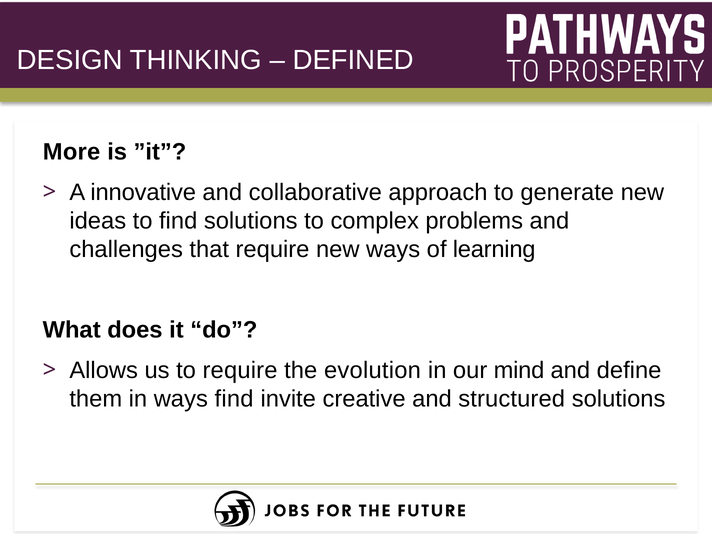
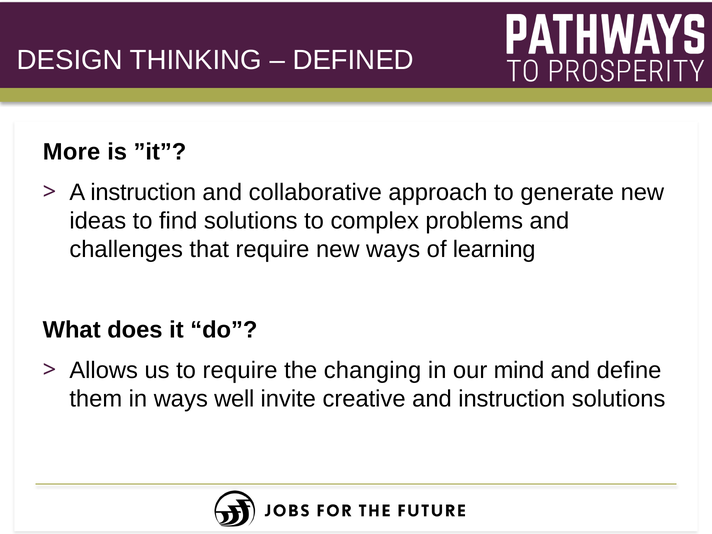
A innovative: innovative -> instruction
evolution: evolution -> changing
ways find: find -> well
and structured: structured -> instruction
